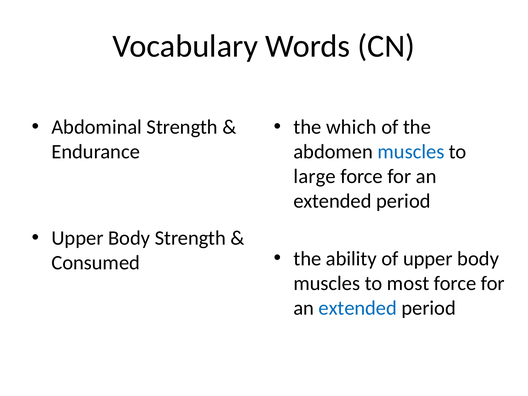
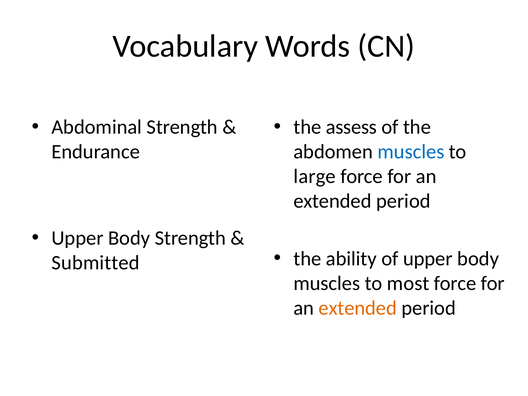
which: which -> assess
Consumed: Consumed -> Submitted
extended at (358, 308) colour: blue -> orange
